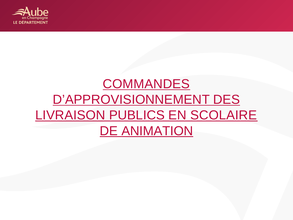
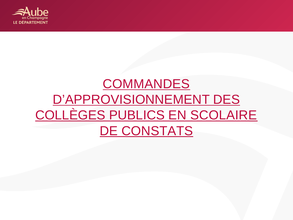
LIVRAISON: LIVRAISON -> COLLÈGES
ANIMATION: ANIMATION -> CONSTATS
